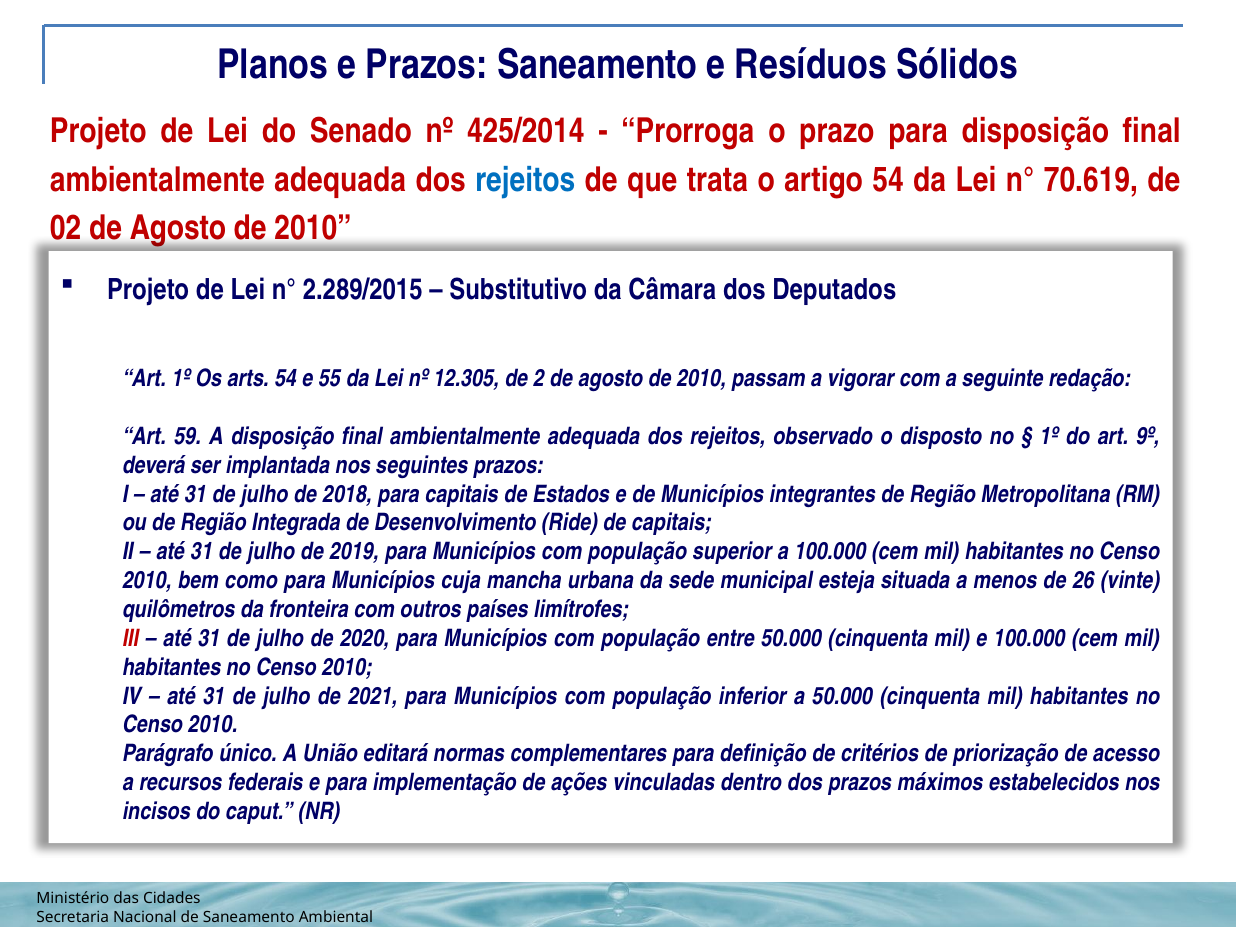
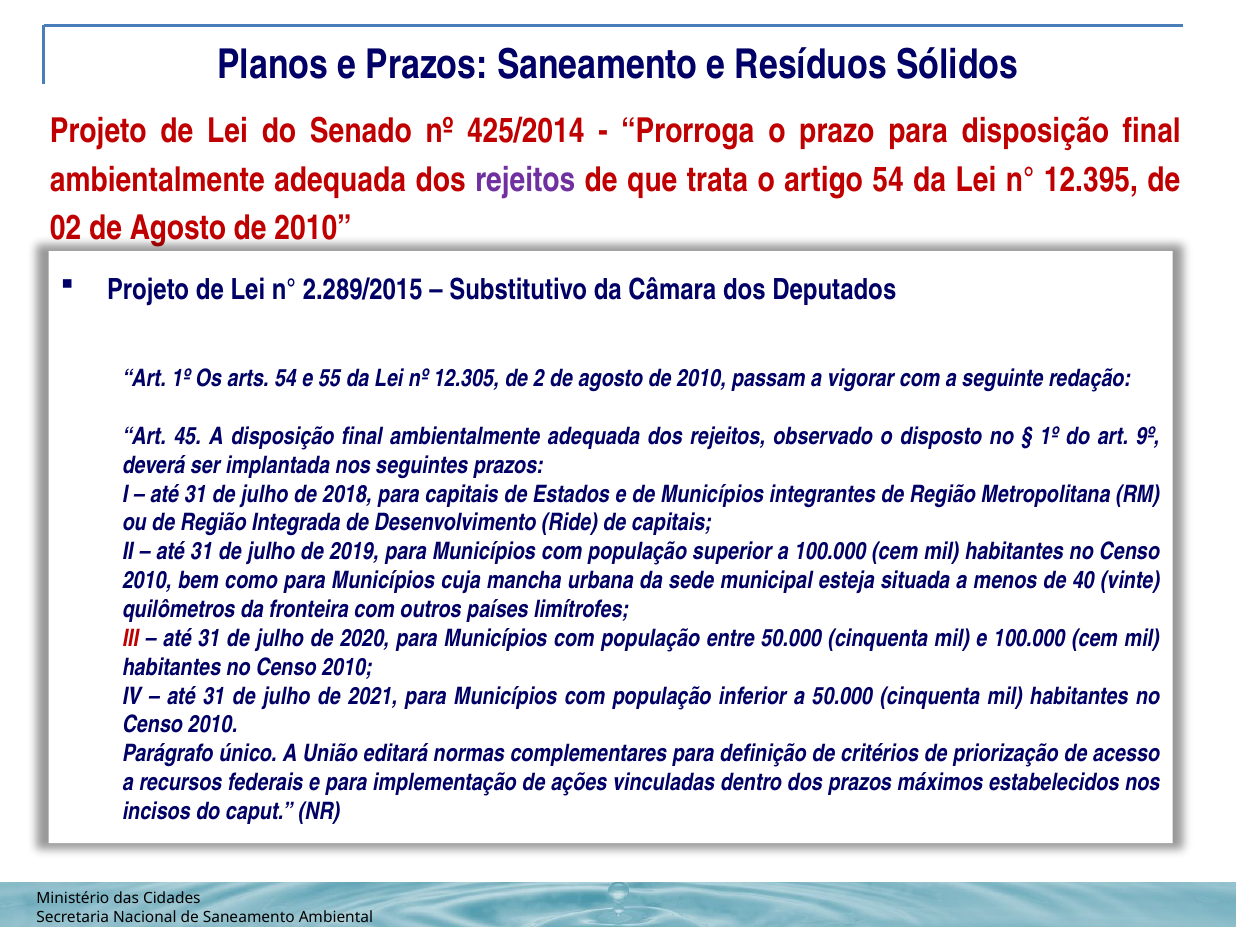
rejeitos at (525, 180) colour: blue -> purple
70.619: 70.619 -> 12.395
59: 59 -> 45
26: 26 -> 40
